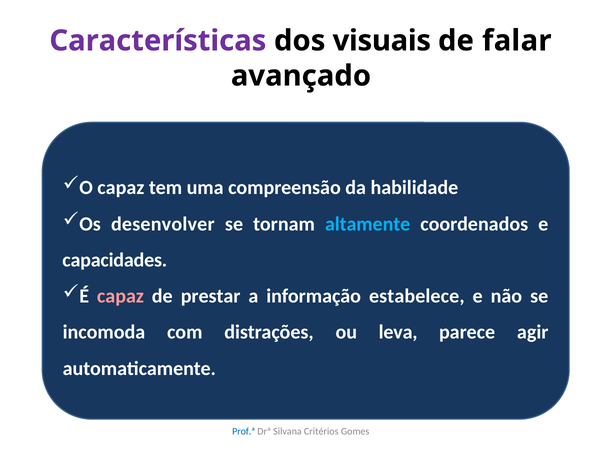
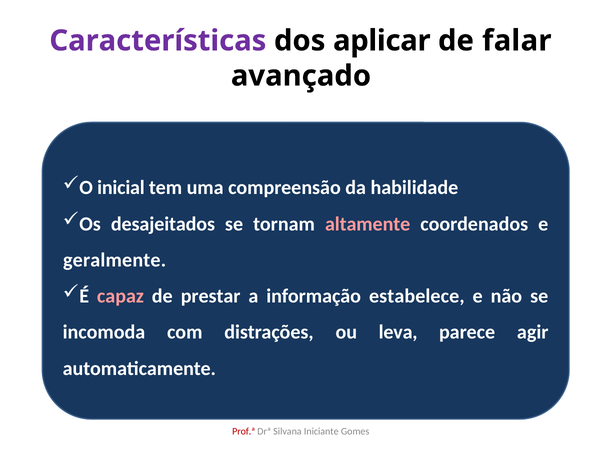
visuais: visuais -> aplicar
O capaz: capaz -> inicial
desenvolver: desenvolver -> desajeitados
altamente colour: light blue -> pink
capacidades: capacidades -> geralmente
Prof.ª colour: blue -> red
Critérios: Critérios -> Iniciante
